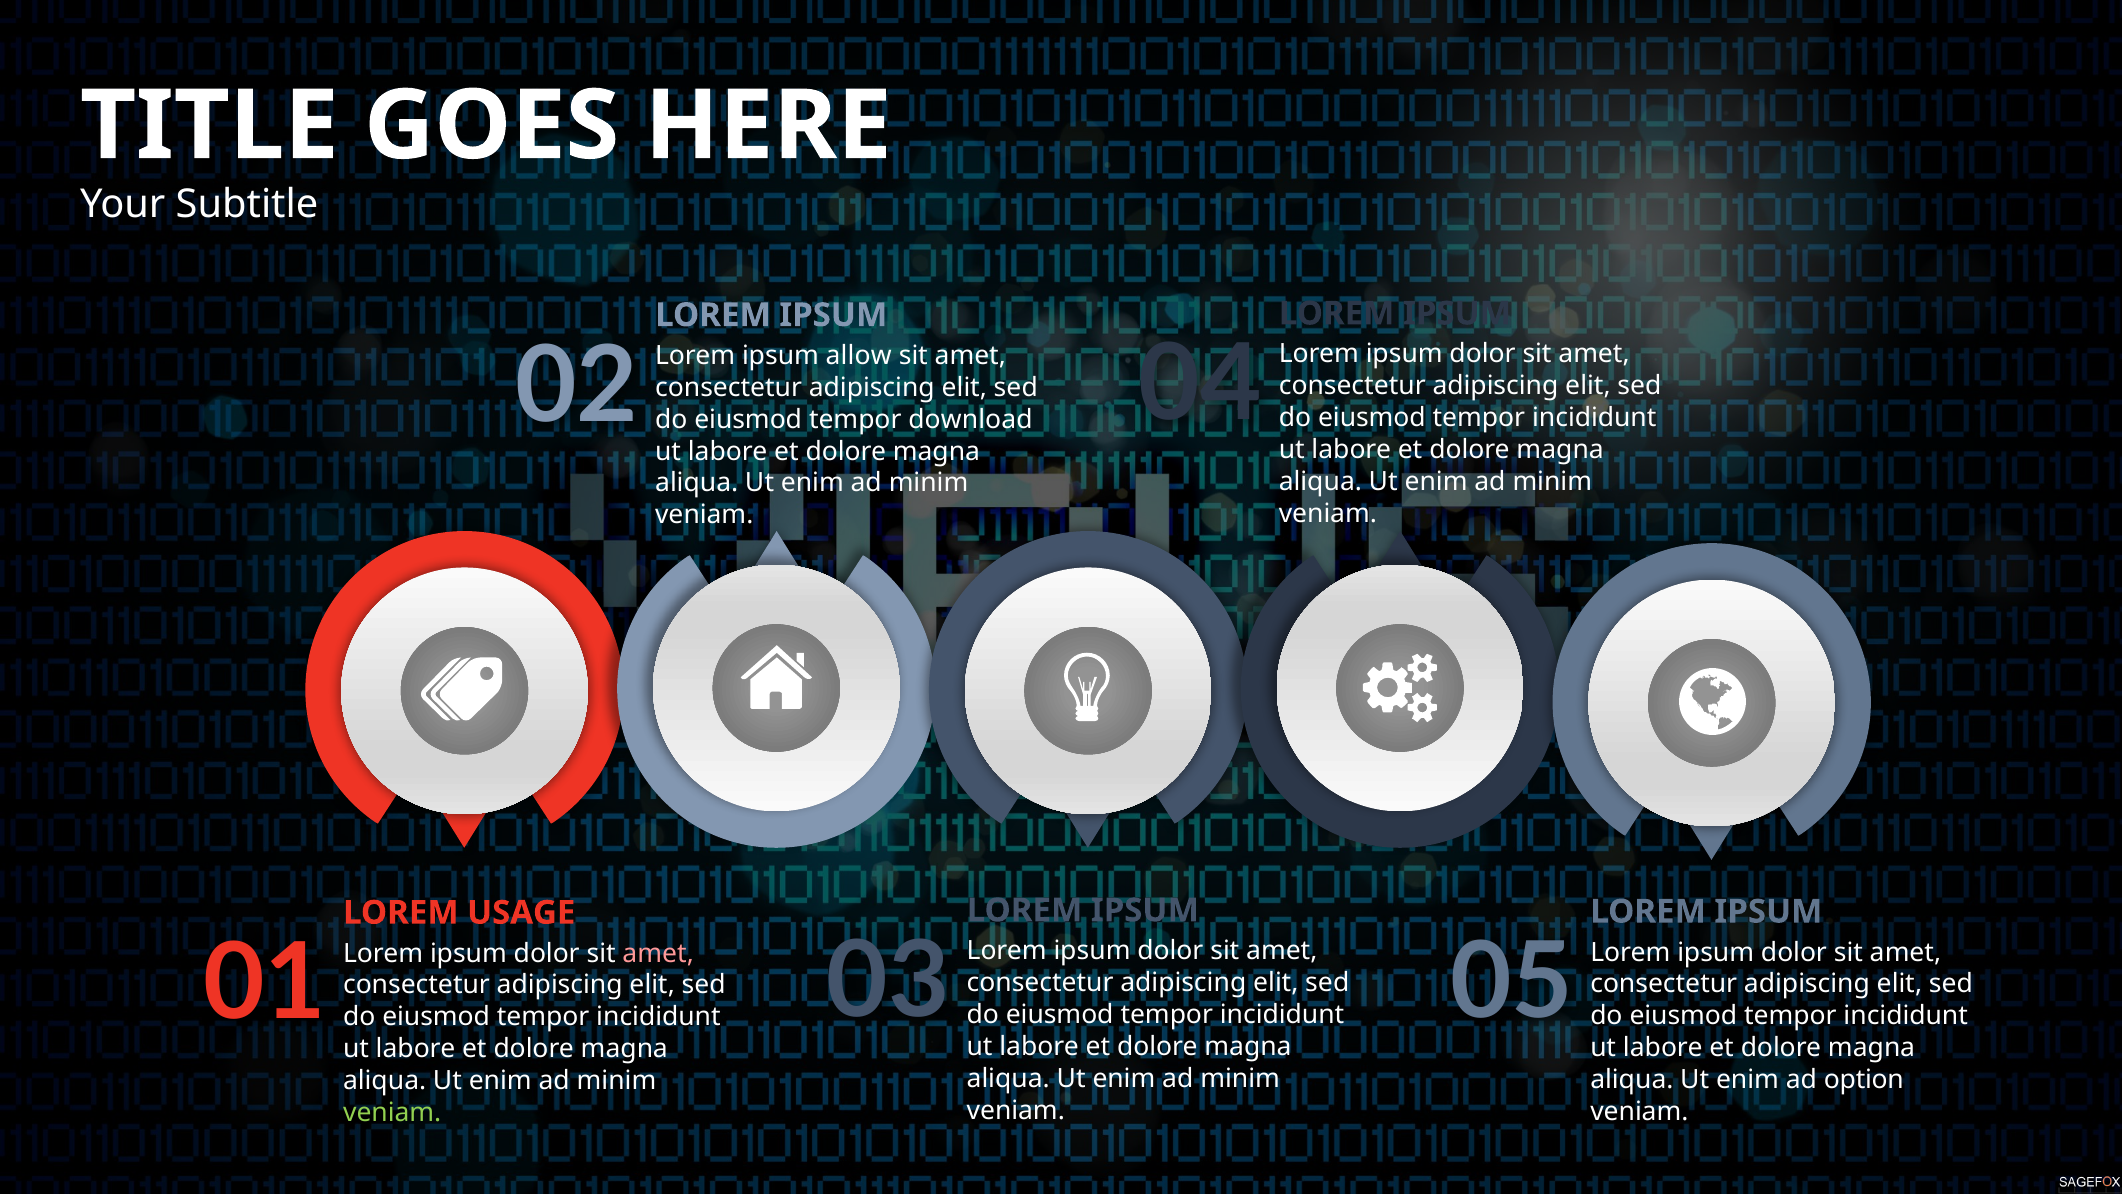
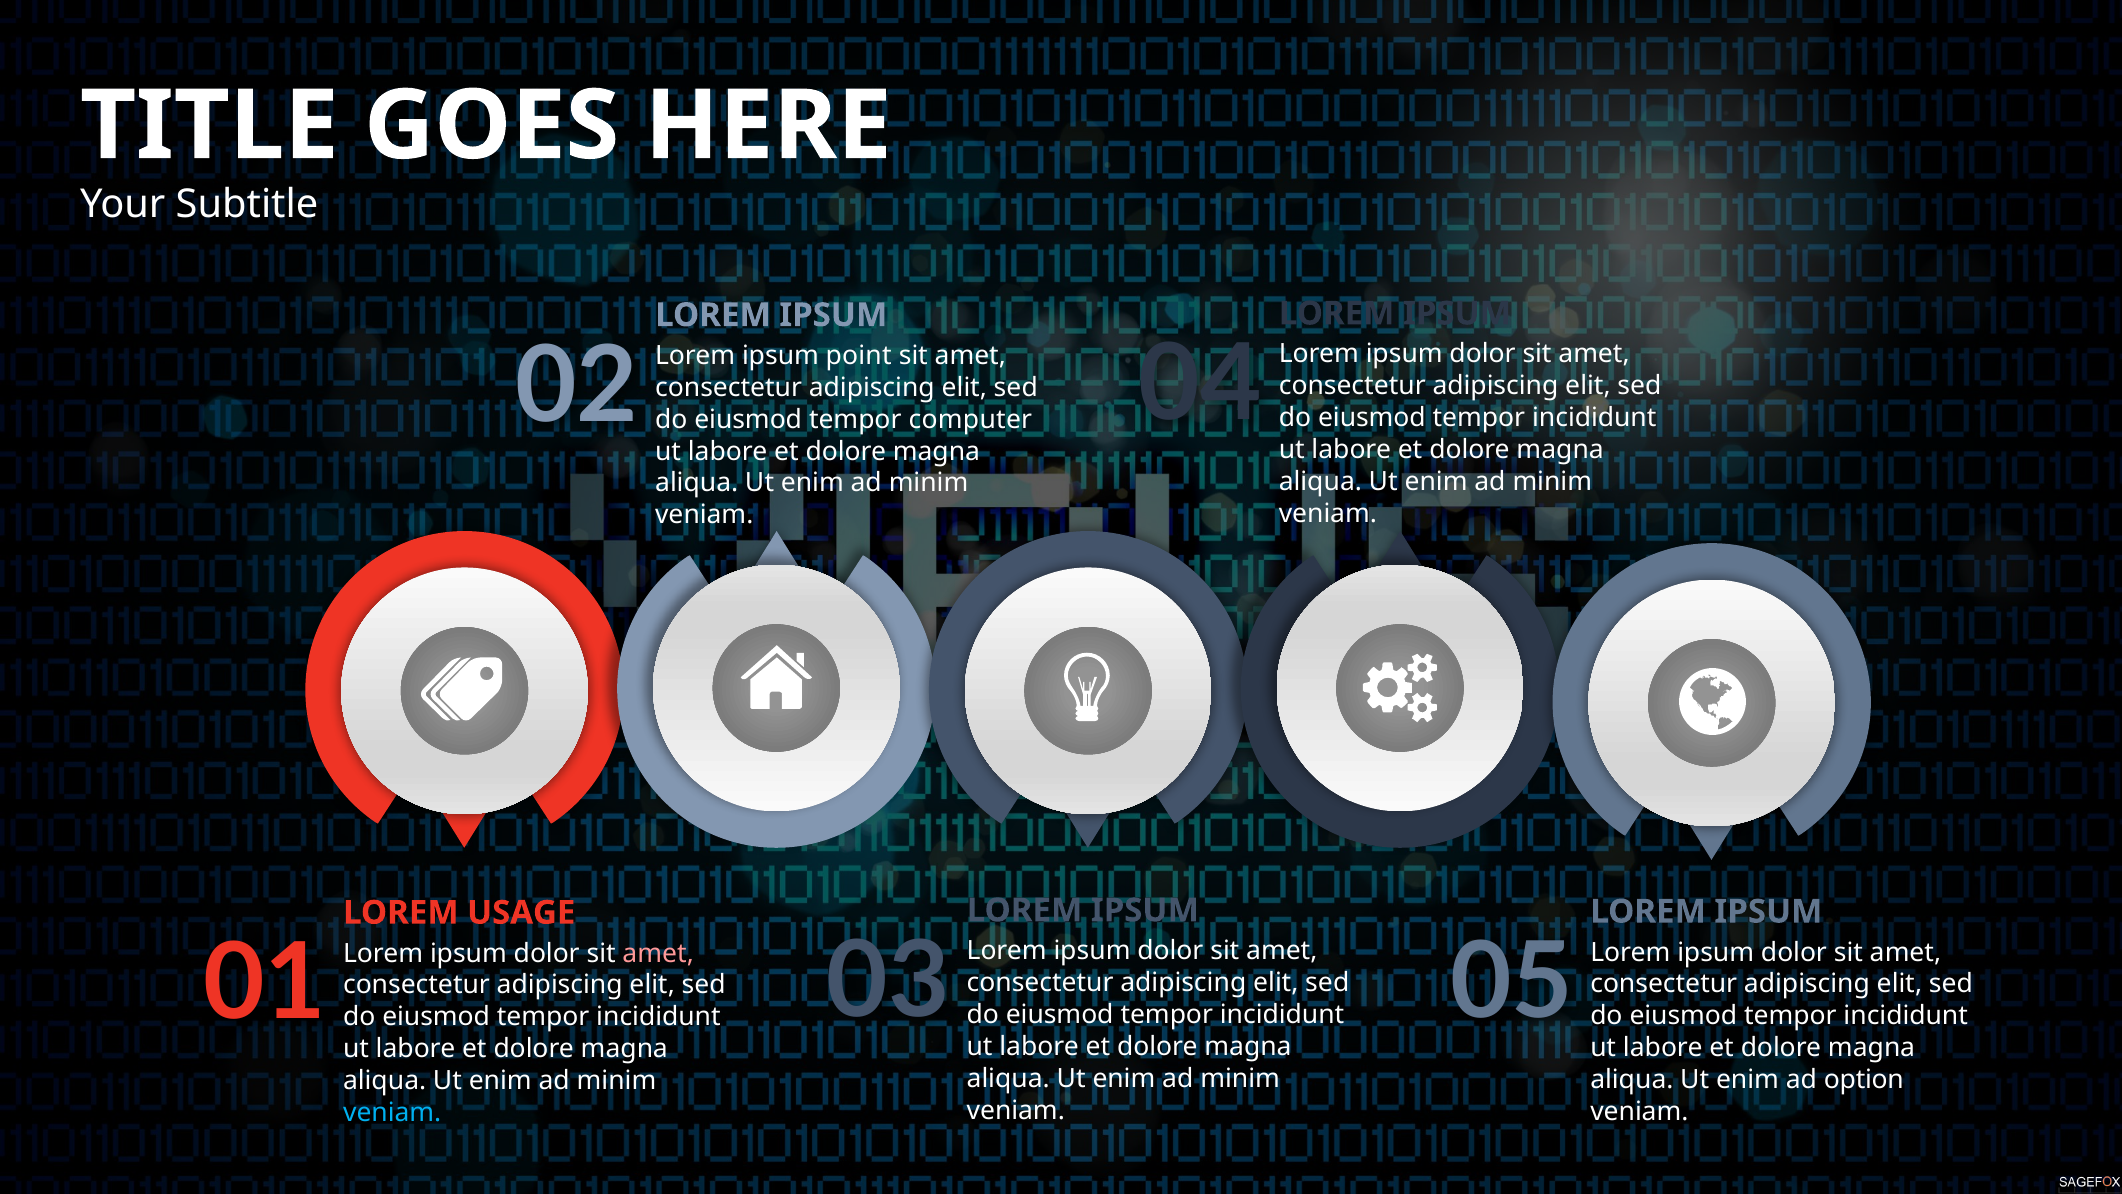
allow: allow -> point
download: download -> computer
veniam at (392, 1112) colour: light green -> light blue
